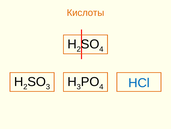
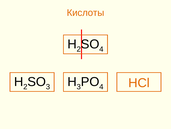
HCl colour: blue -> orange
